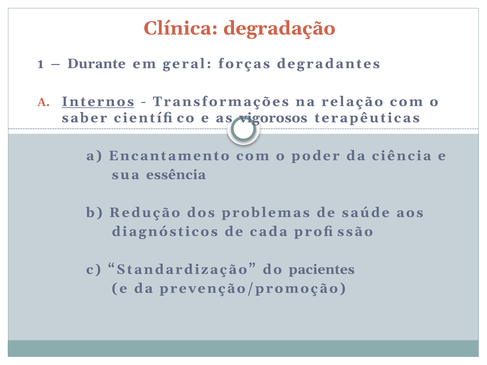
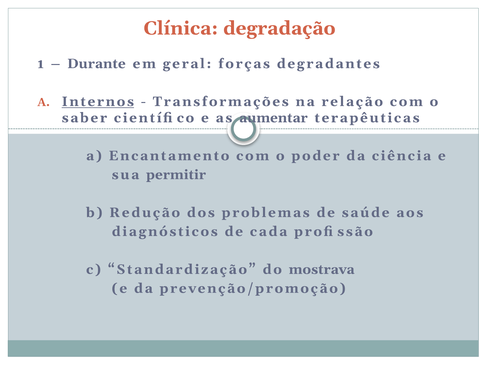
vigorosos: vigorosos -> aumentar
essência: essência -> permitir
pacientes: pacientes -> mostrava
